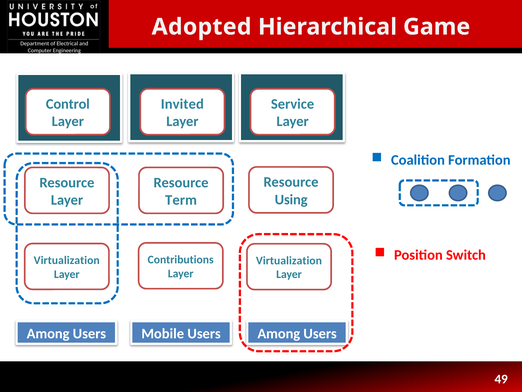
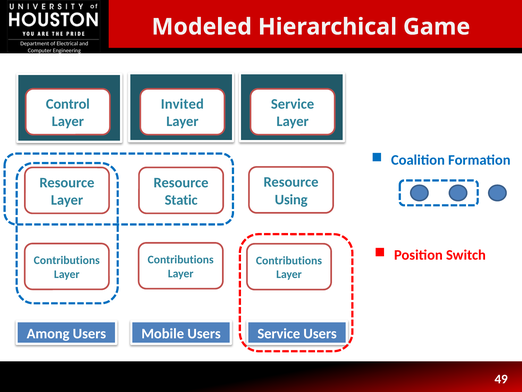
Adopted: Adopted -> Modeled
Term: Term -> Static
Virtualization at (67, 260): Virtualization -> Contributions
Virtualization at (289, 260): Virtualization -> Contributions
Users Among: Among -> Service
